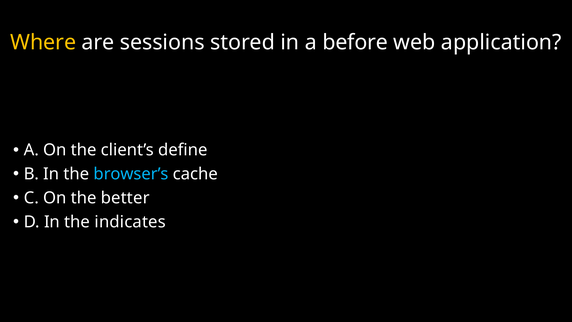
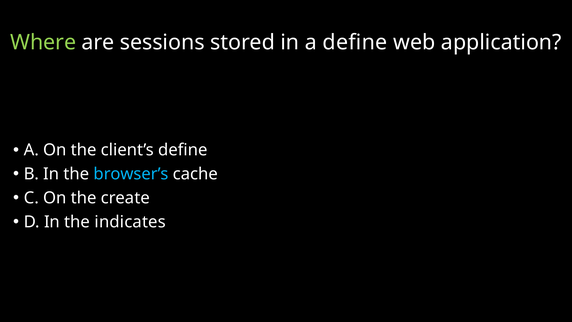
Where colour: yellow -> light green
a before: before -> define
better: better -> create
